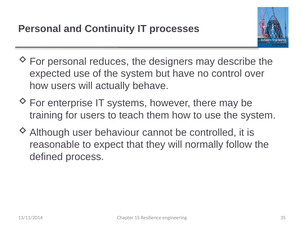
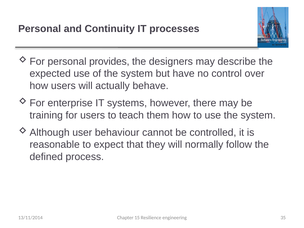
reduces: reduces -> provides
